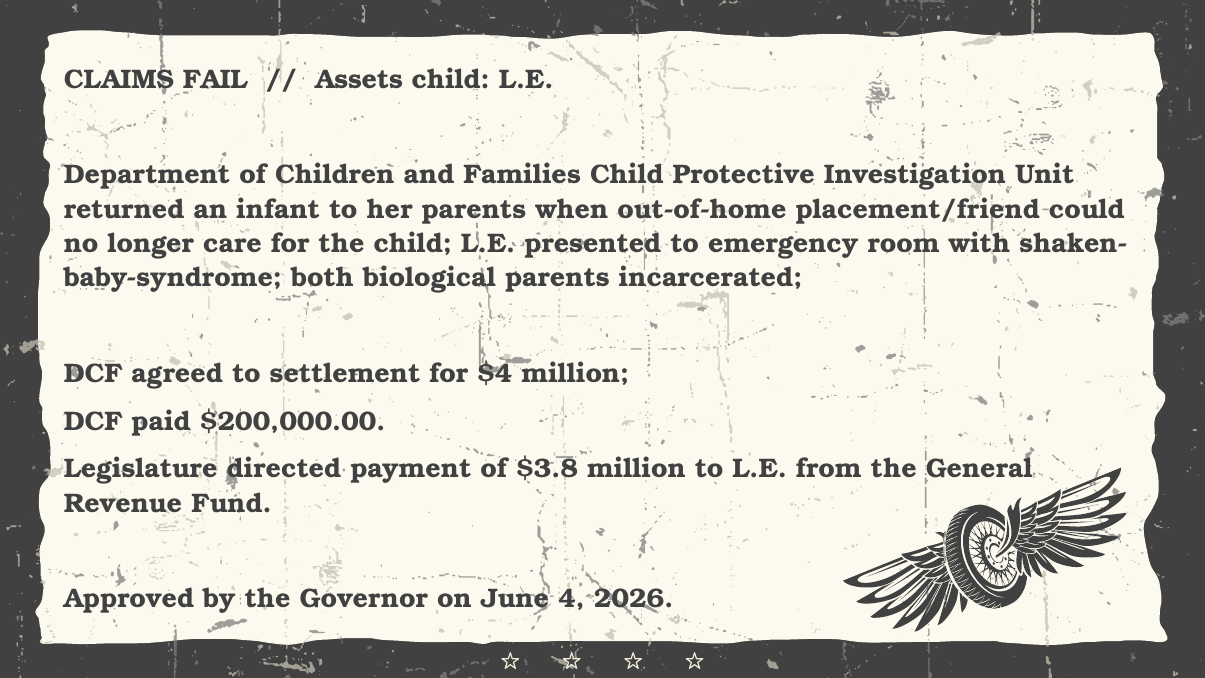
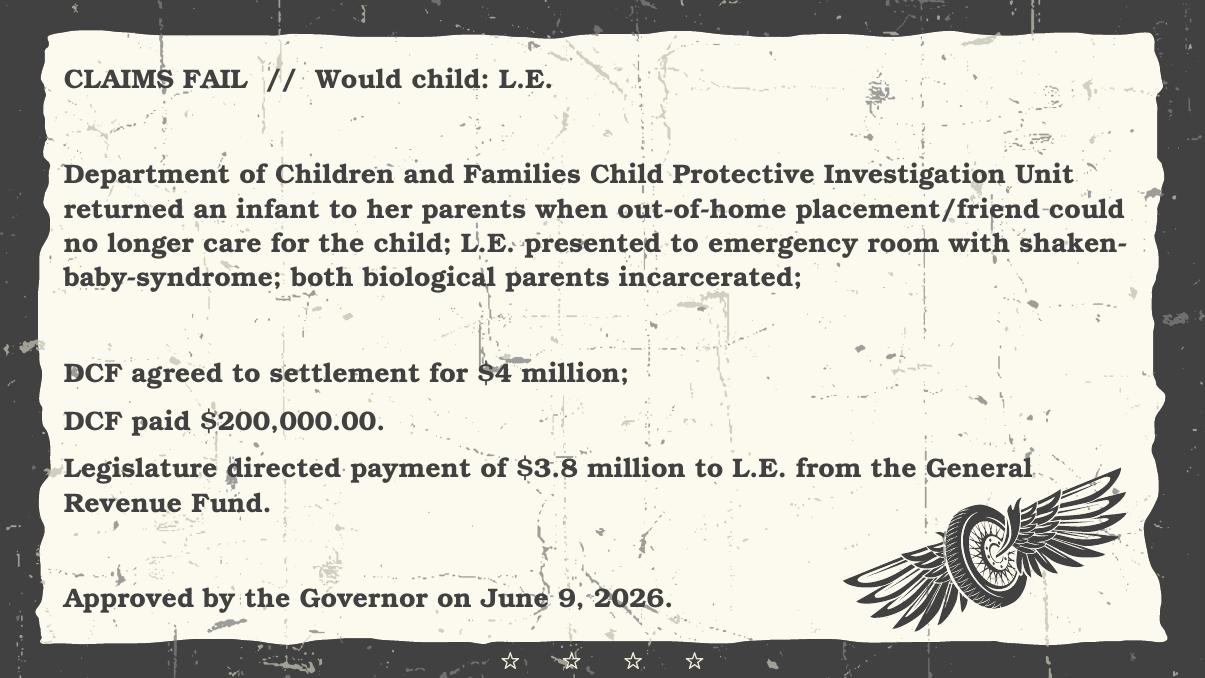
Assets: Assets -> Would
4: 4 -> 9
